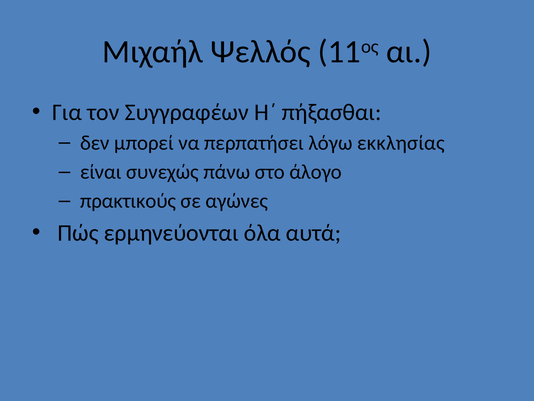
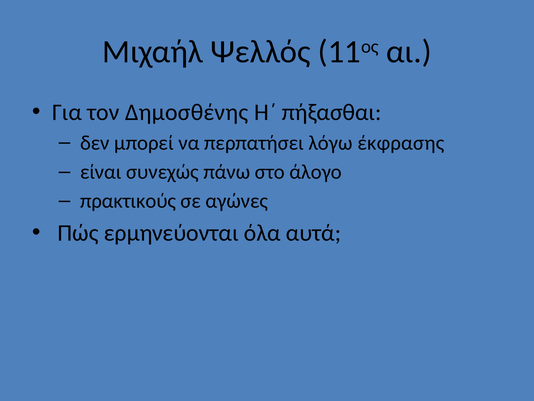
Συγγραφέων: Συγγραφέων -> Δημοσθένης
εκκλησίας: εκκλησίας -> έκφρασης
